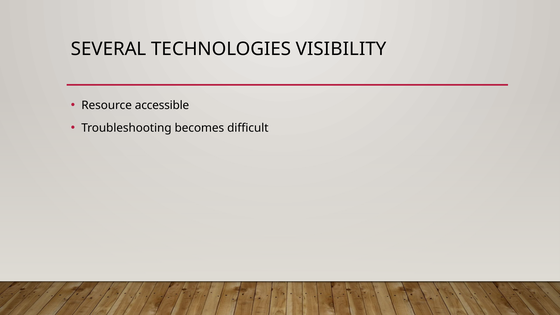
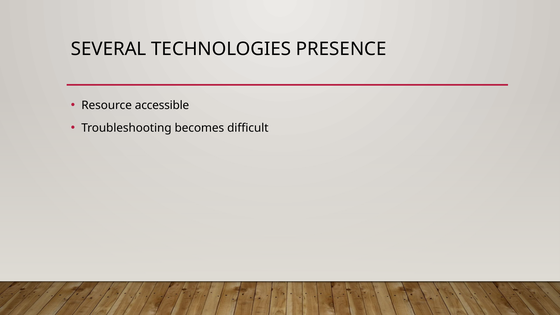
VISIBILITY: VISIBILITY -> PRESENCE
